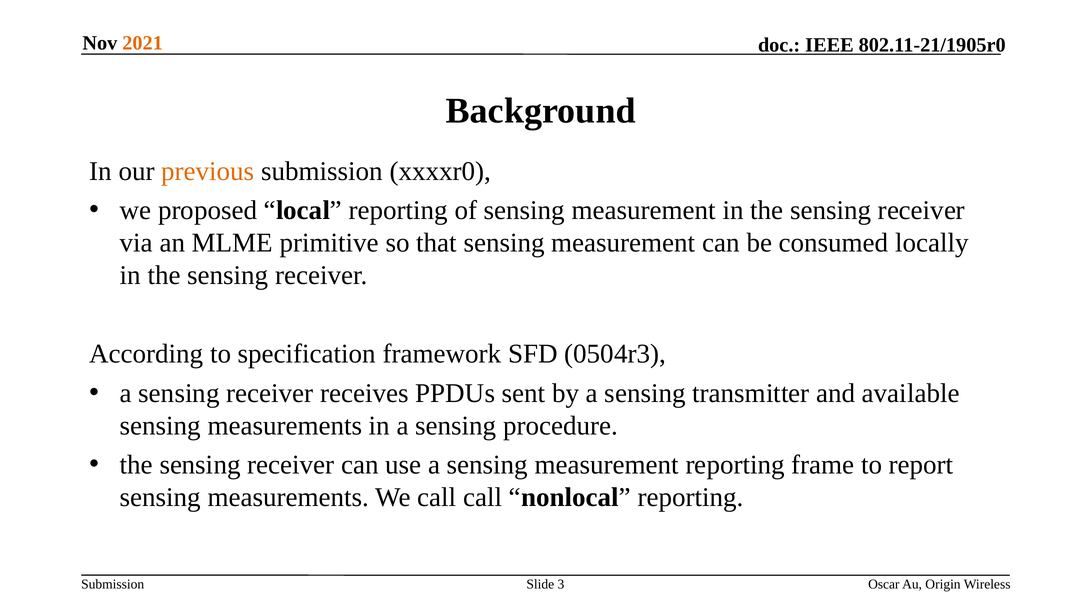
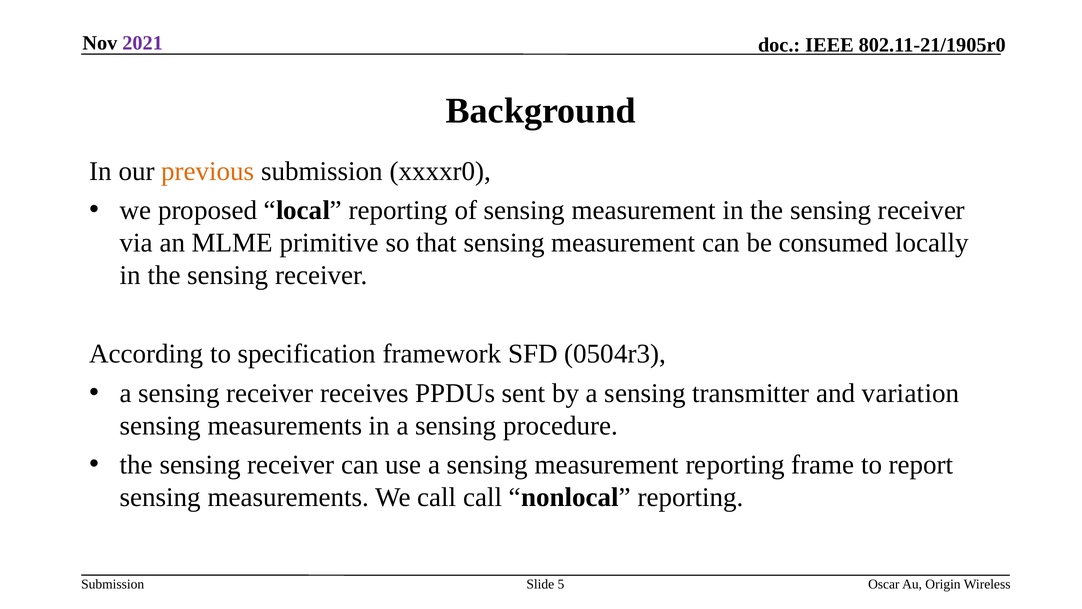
2021 colour: orange -> purple
available: available -> variation
3: 3 -> 5
